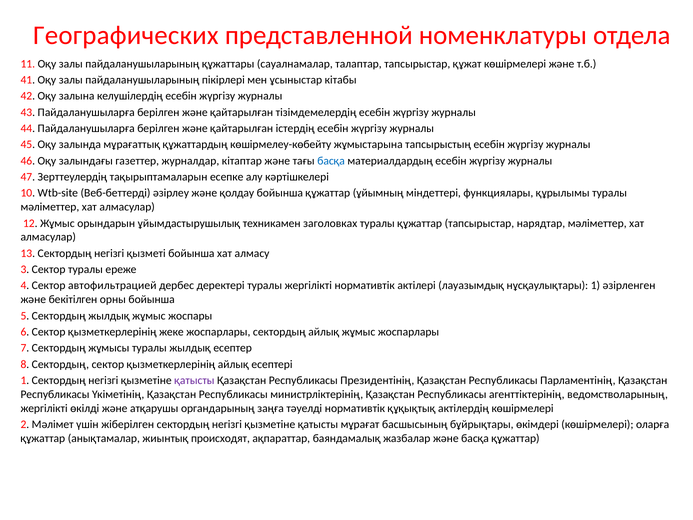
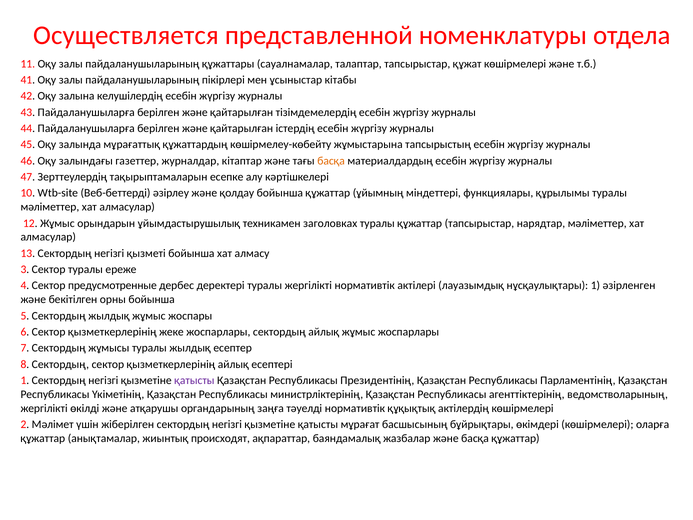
Географических: Географических -> Осуществляется
басқа at (331, 161) colour: blue -> orange
автофильтрацией: автофильтрацией -> предусмотренные
